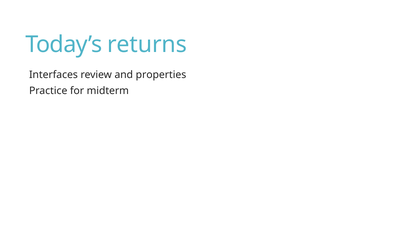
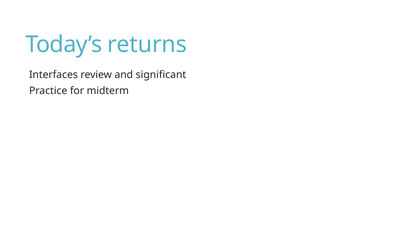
properties: properties -> significant
